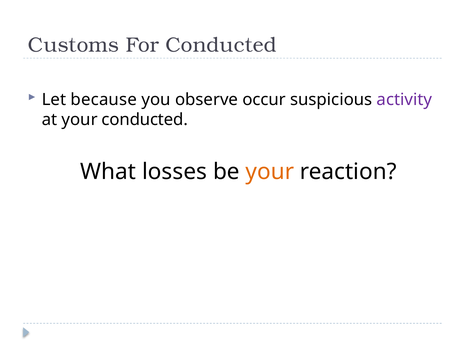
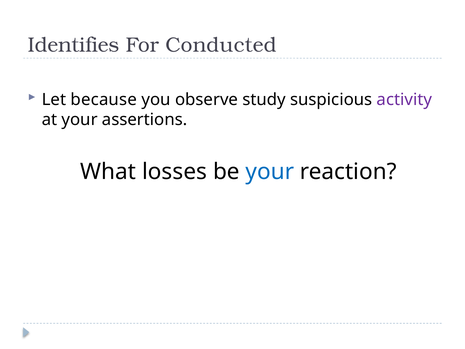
Customs: Customs -> Identifies
occur: occur -> study
your conducted: conducted -> assertions
your at (270, 172) colour: orange -> blue
